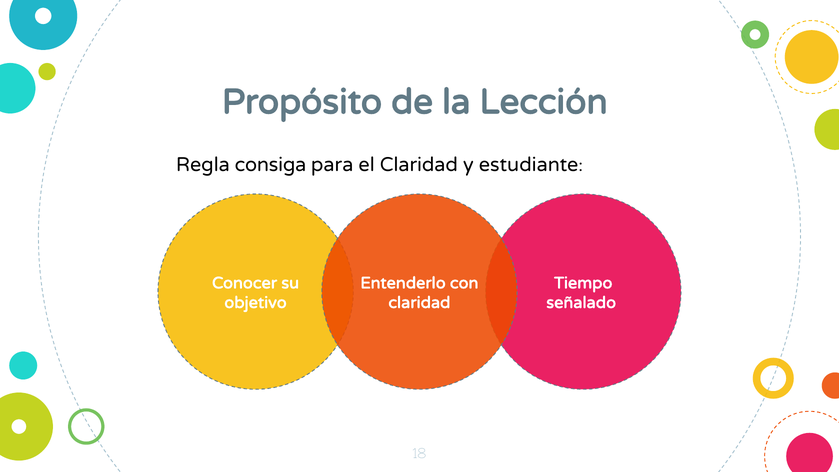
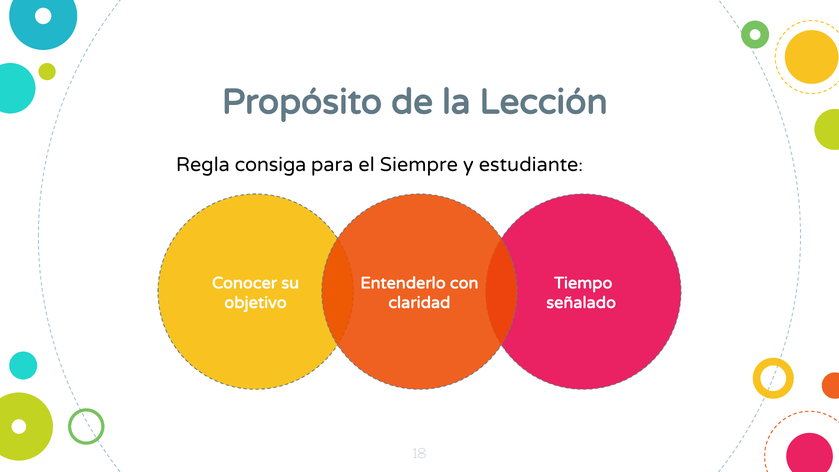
el Claridad: Claridad -> Siempre
